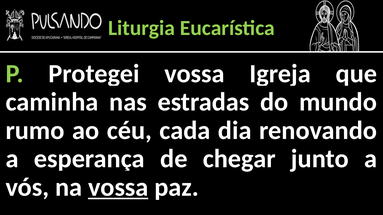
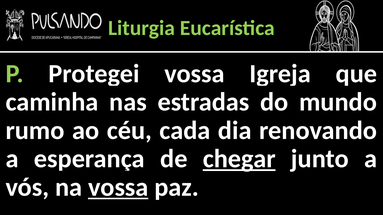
chegar underline: none -> present
